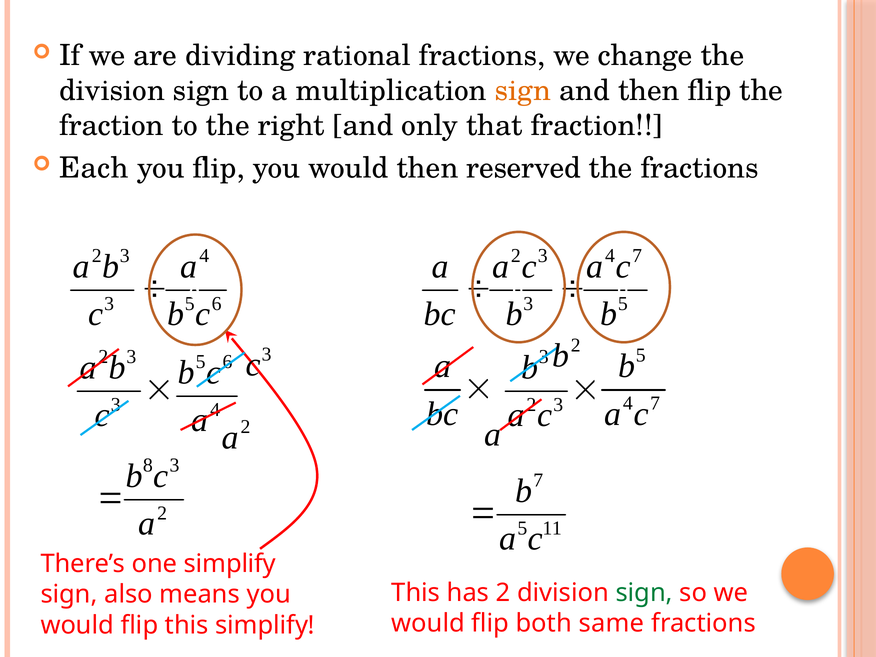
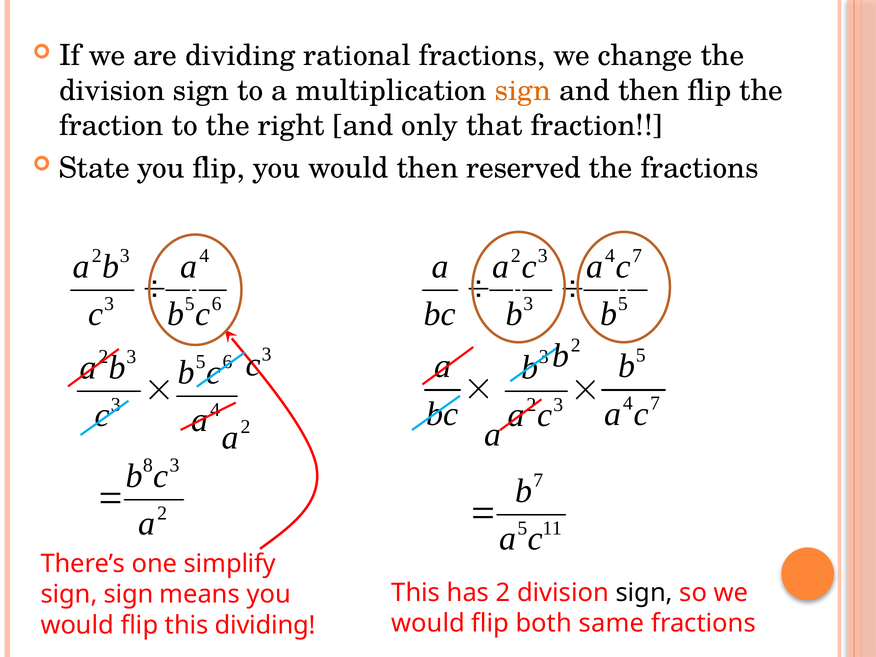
Each: Each -> State
sign at (644, 593) colour: green -> black
sign also: also -> sign
this simplify: simplify -> dividing
